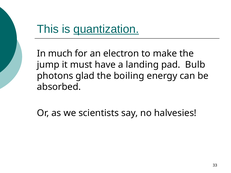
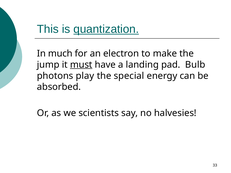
must underline: none -> present
glad: glad -> play
boiling: boiling -> special
